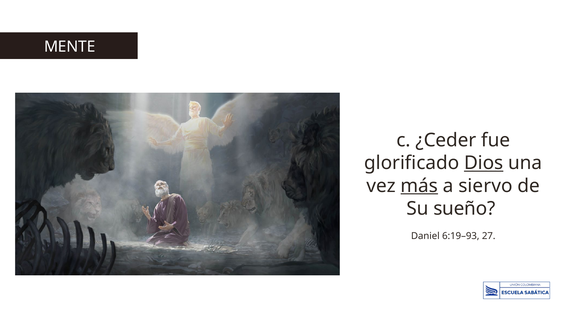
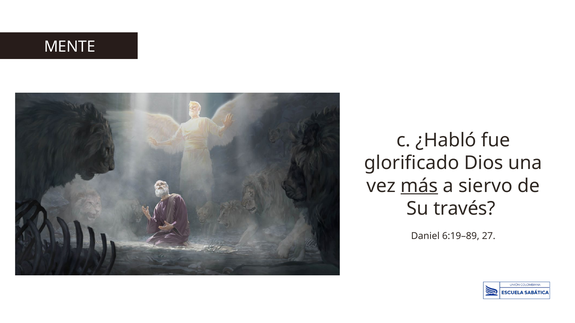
¿Ceder: ¿Ceder -> ¿Habló
Dios underline: present -> none
sueño: sueño -> través
6:19–93: 6:19–93 -> 6:19–89
